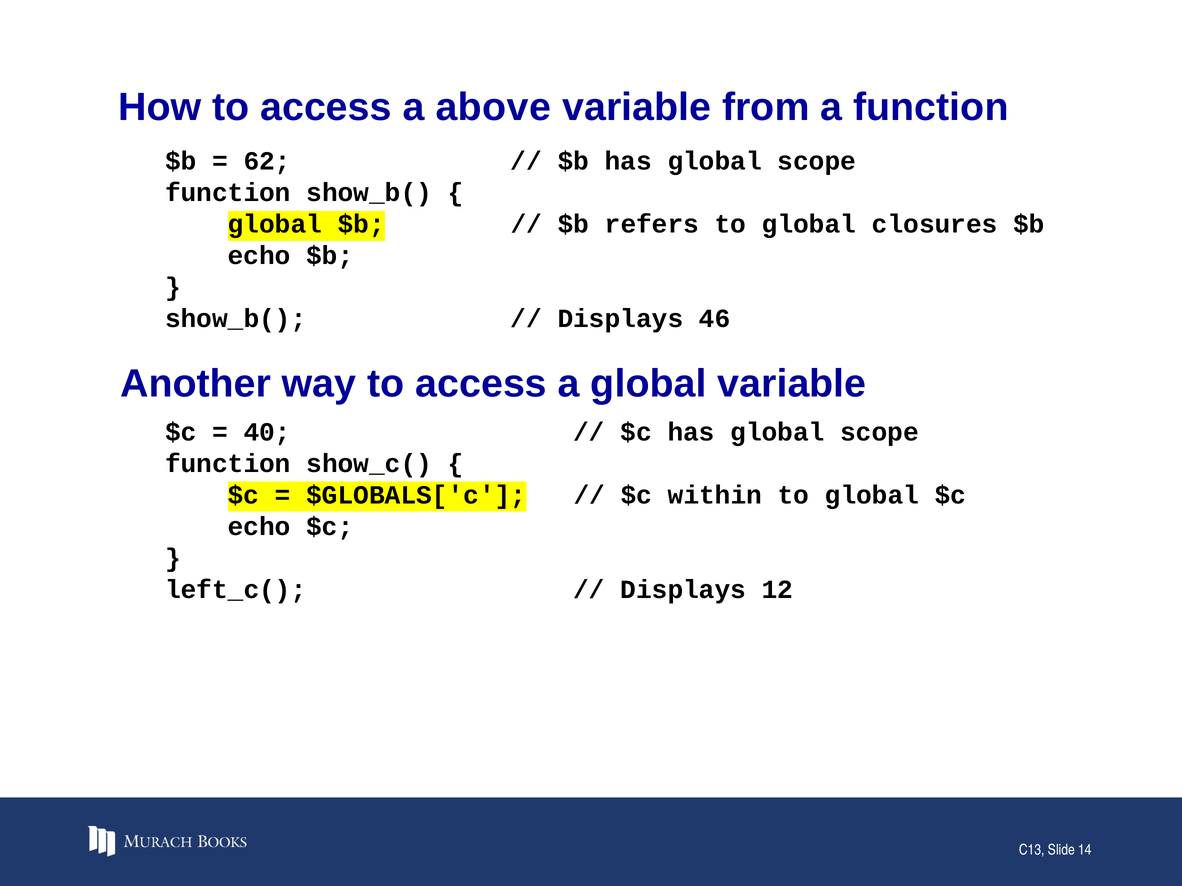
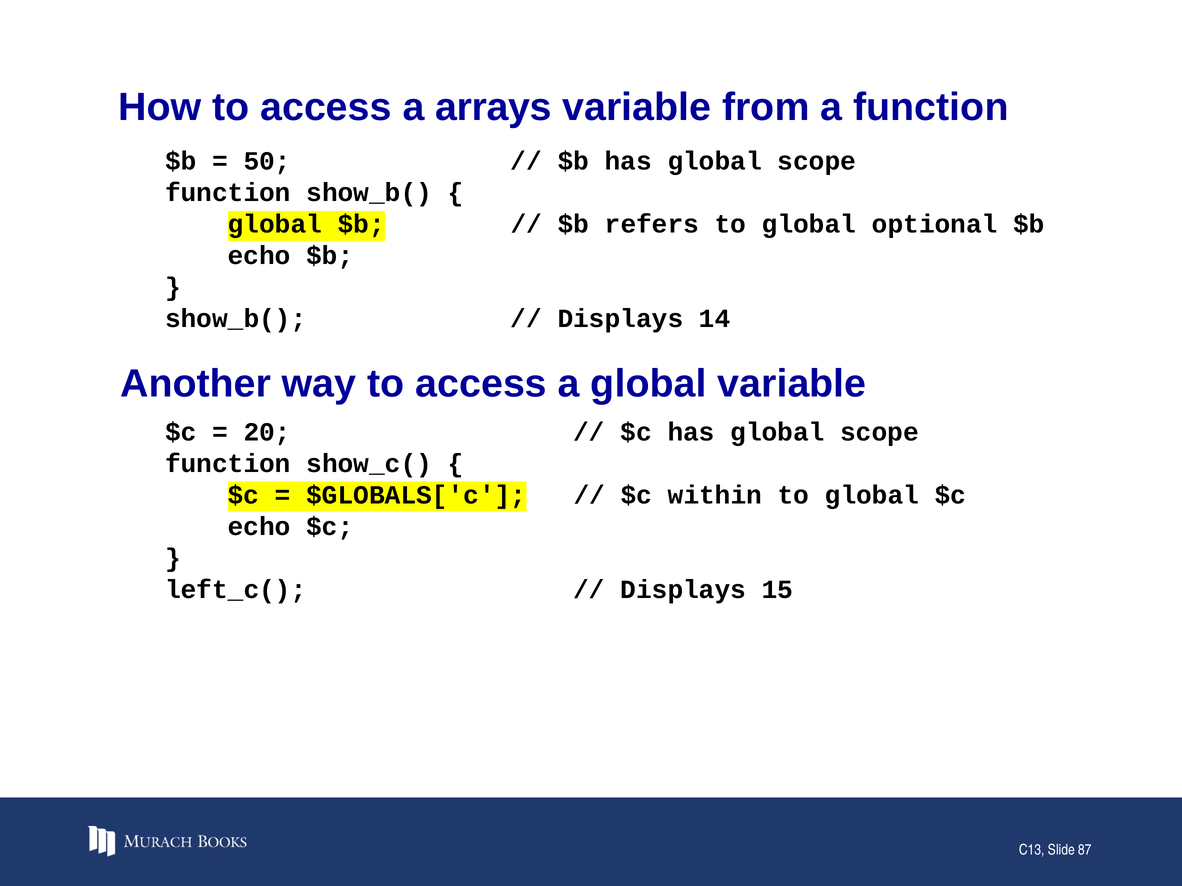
above: above -> arrays
62: 62 -> 50
closures: closures -> optional
46: 46 -> 14
40: 40 -> 20
12: 12 -> 15
14: 14 -> 87
